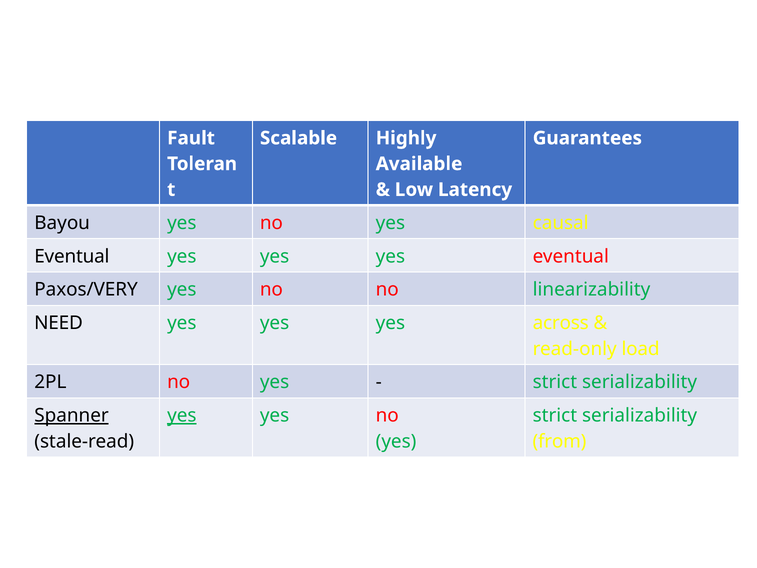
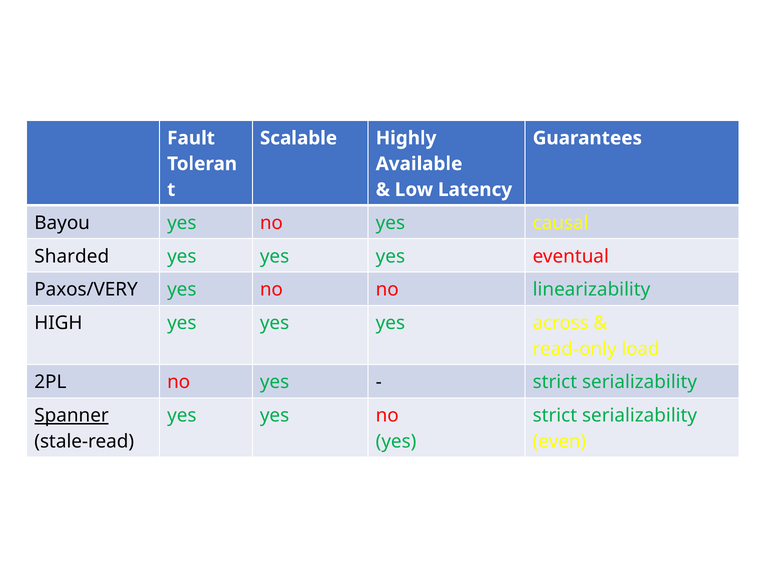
Eventual at (72, 256): Eventual -> Sharded
NEED: NEED -> HIGH
yes at (182, 415) underline: present -> none
from: from -> even
